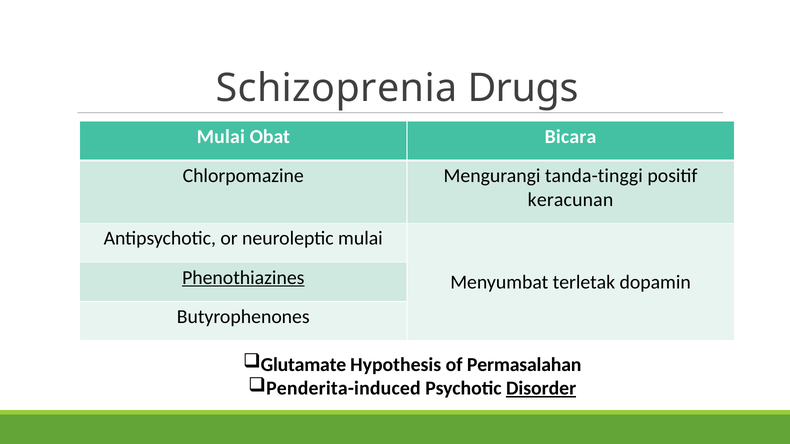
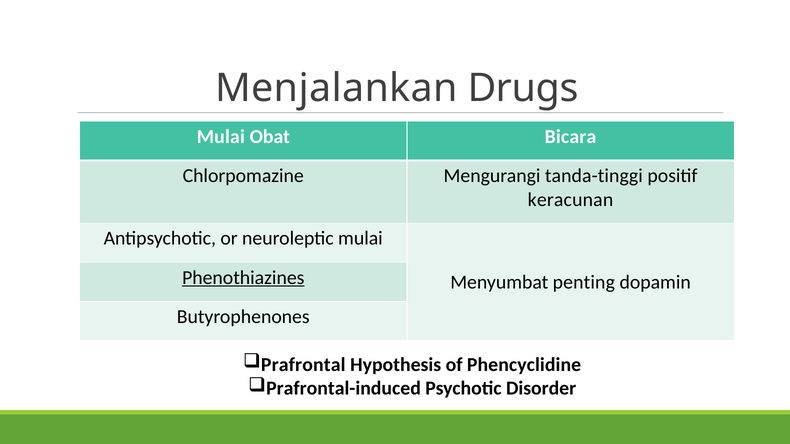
Schizoprenia: Schizoprenia -> Menjalankan
terletak: terletak -> penting
Glutamate: Glutamate -> Prafrontal
Permasalahan: Permasalahan -> Phencyclidine
Penderita-induced: Penderita-induced -> Prafrontal-induced
Disorder underline: present -> none
